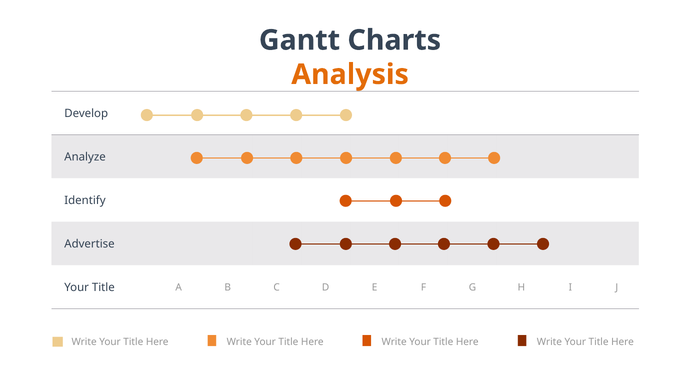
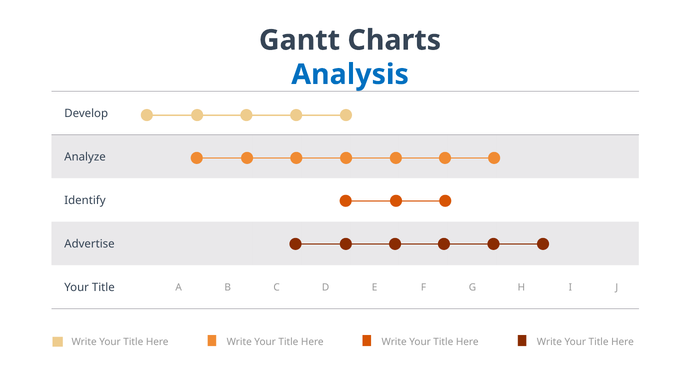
Analysis colour: orange -> blue
